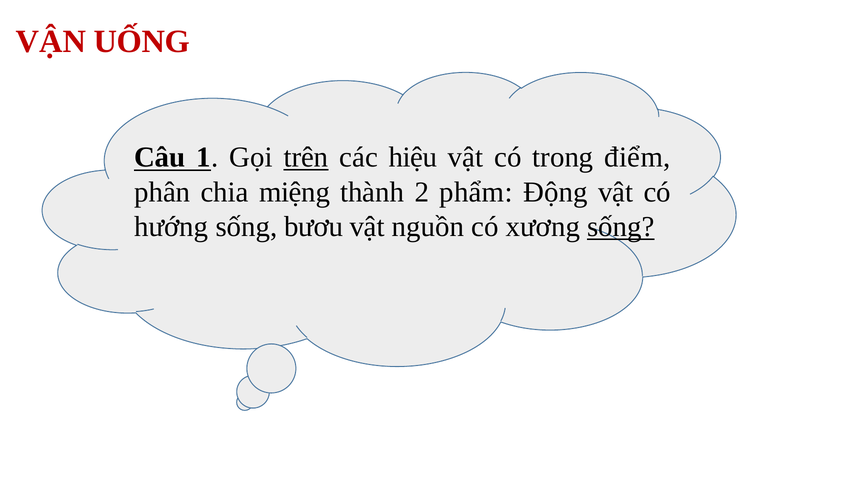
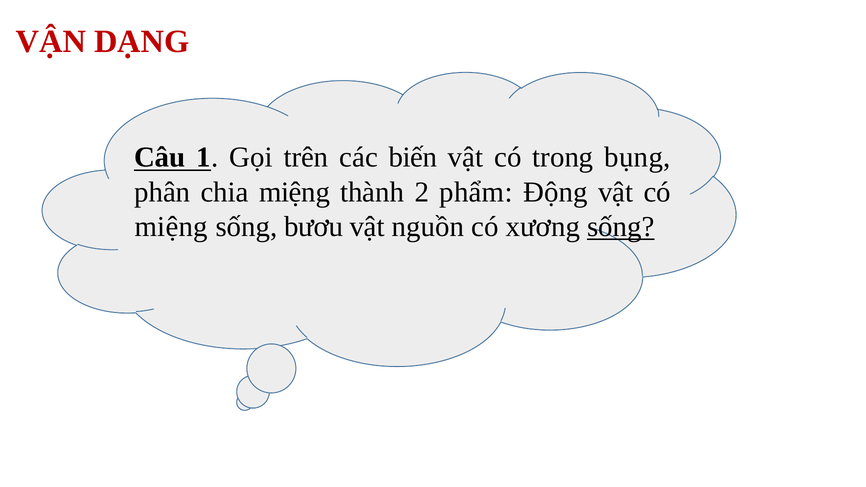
UỐNG: UỐNG -> DẠNG
trên underline: present -> none
hiệu: hiệu -> biến
điểm: điểm -> bụng
hướng at (171, 227): hướng -> miệng
